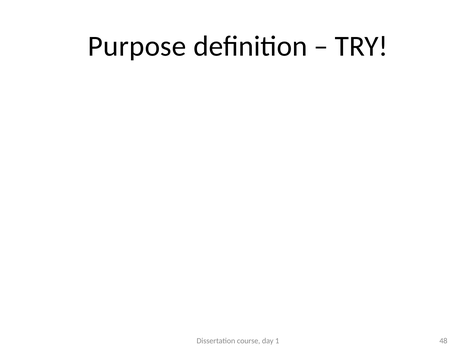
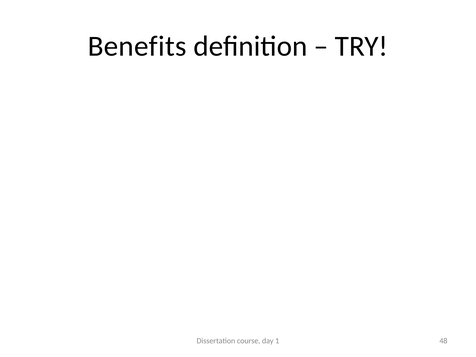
Purpose: Purpose -> Benefits
